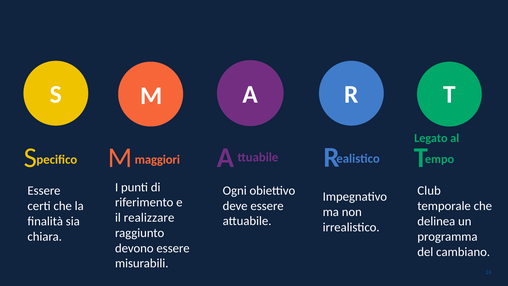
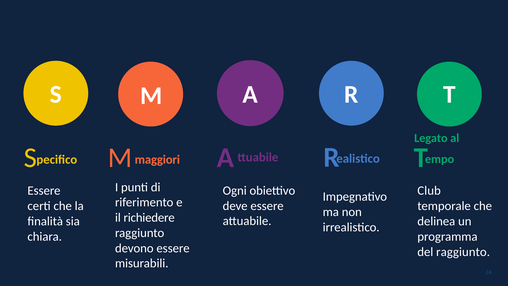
realizzare: realizzare -> richiedere
del cambiano: cambiano -> raggiunto
